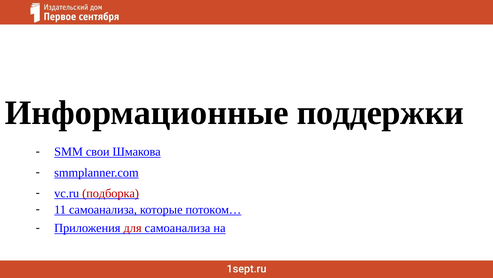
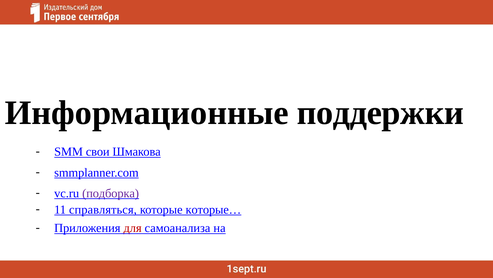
подборка colour: red -> purple
11 самоанализа: самоанализа -> справляться
потоком…: потоком… -> которые…
